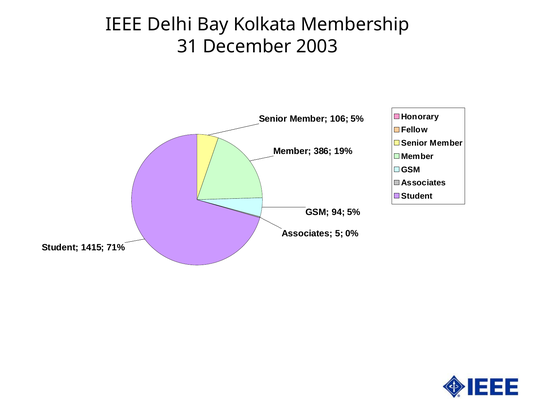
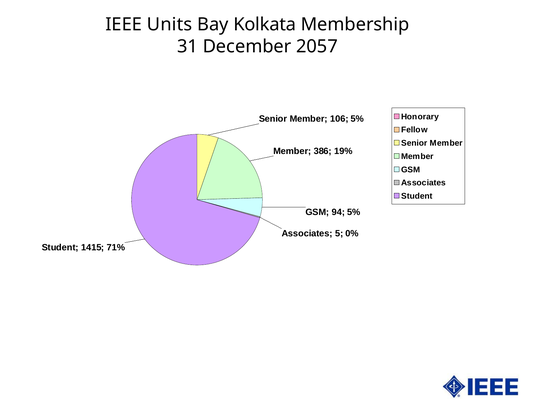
Delhi: Delhi -> Units
2003: 2003 -> 2057
